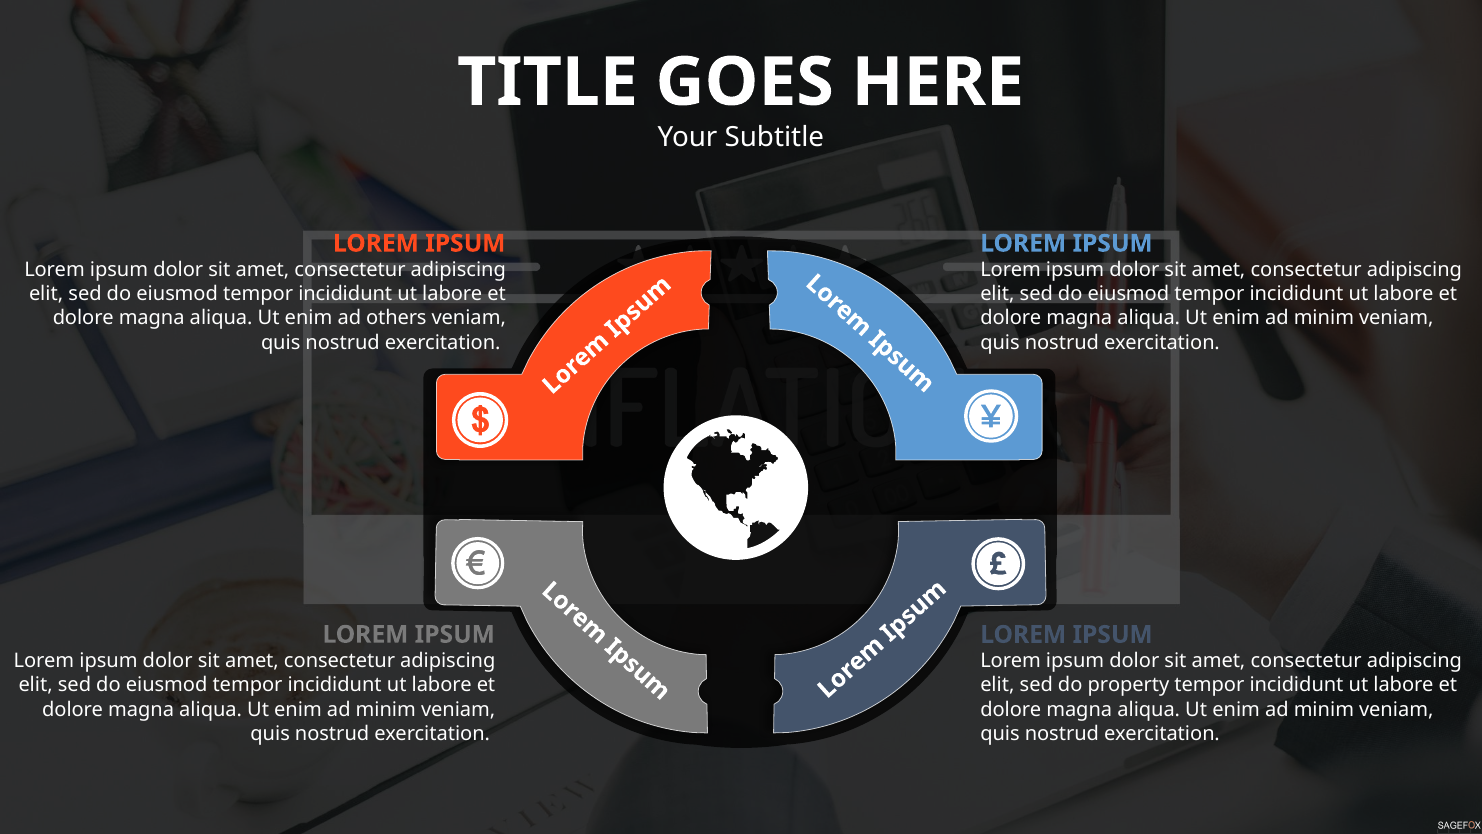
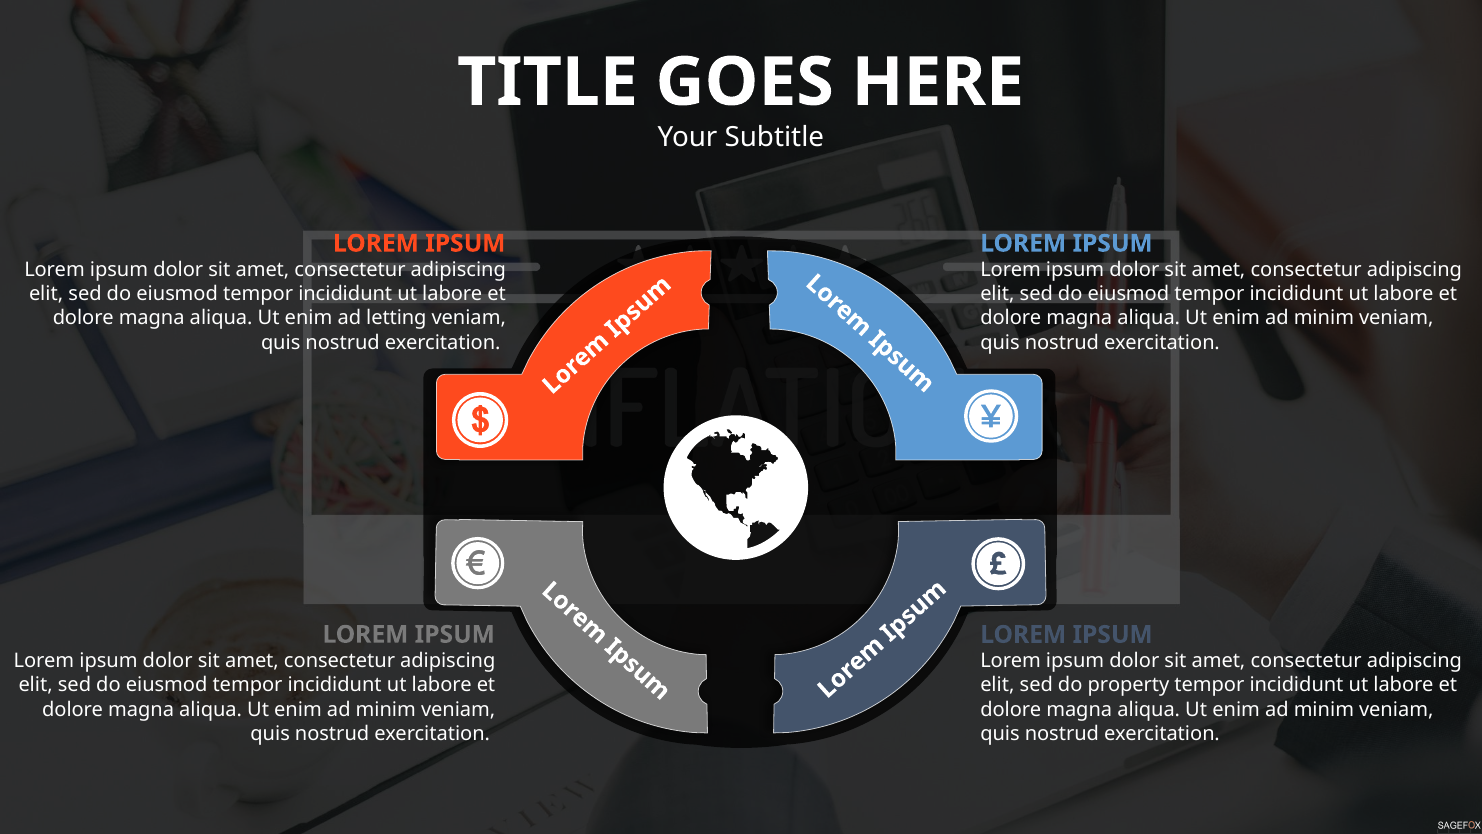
others: others -> letting
